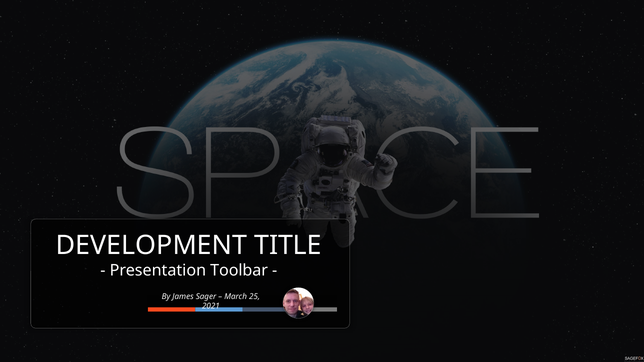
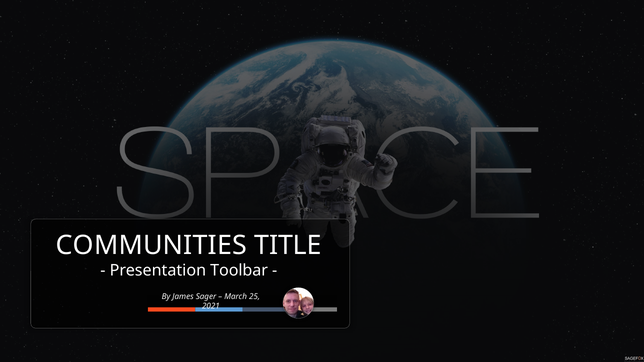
DEVELOPMENT: DEVELOPMENT -> COMMUNITIES
